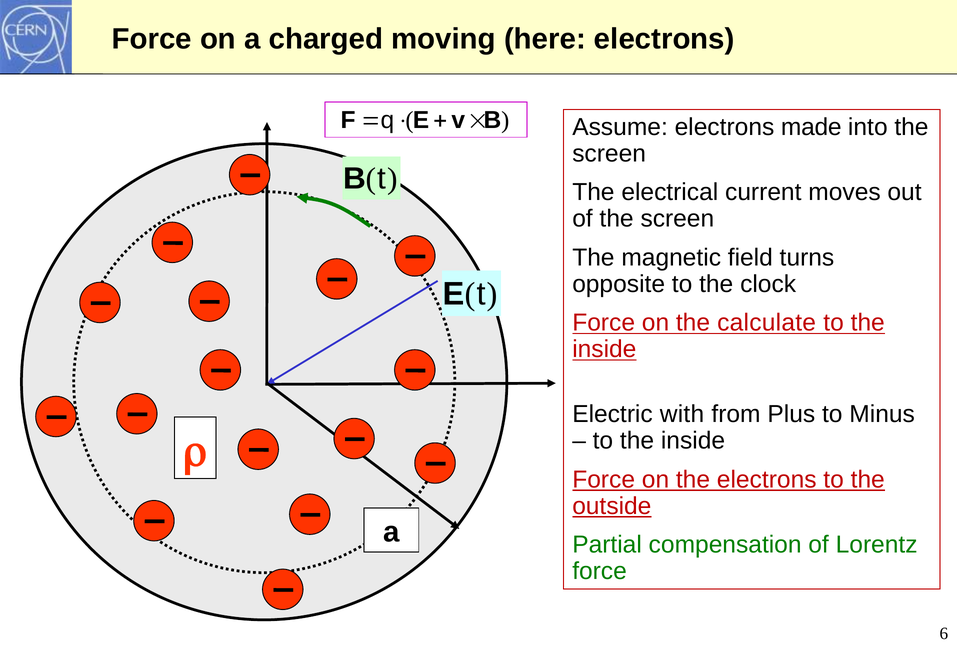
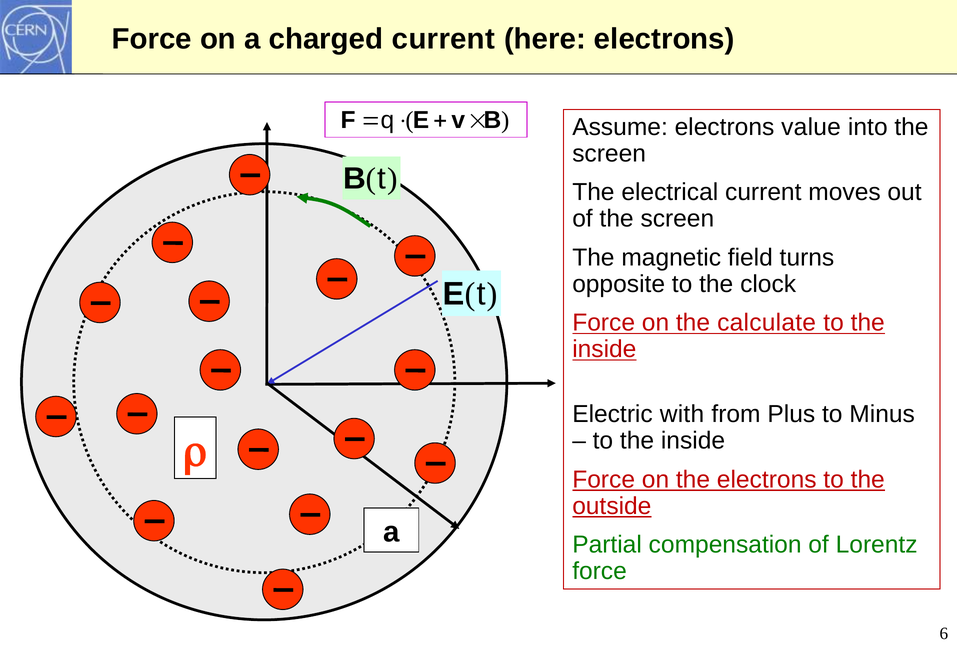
charged moving: moving -> current
made: made -> value
